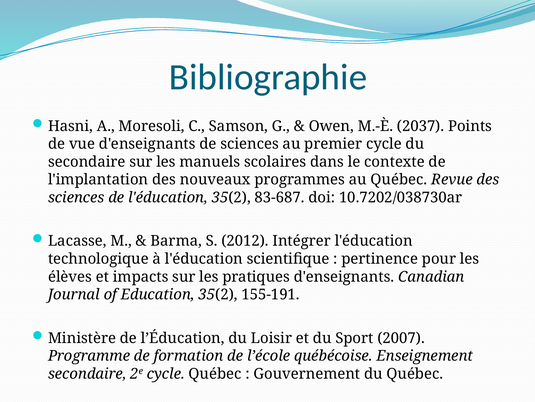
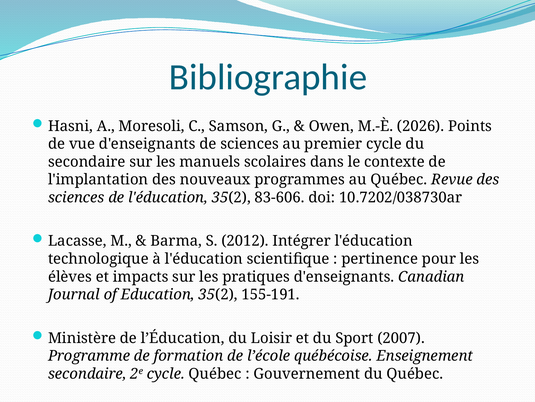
2037: 2037 -> 2026
83-687: 83-687 -> 83-606
